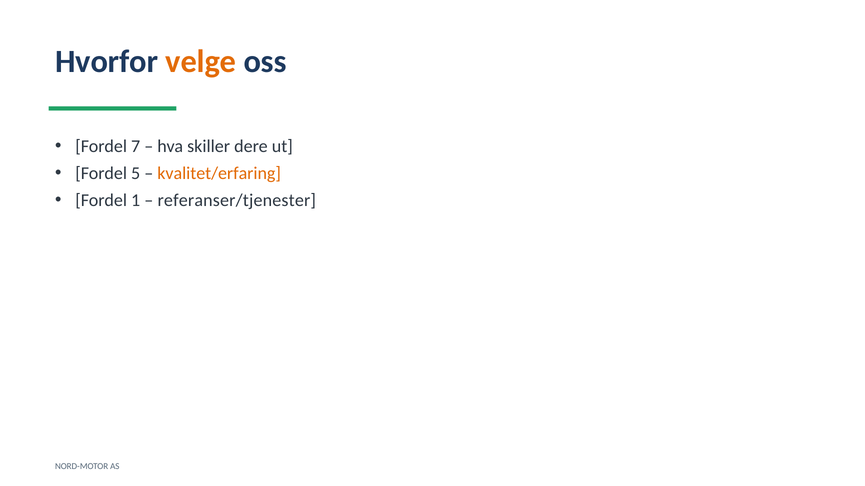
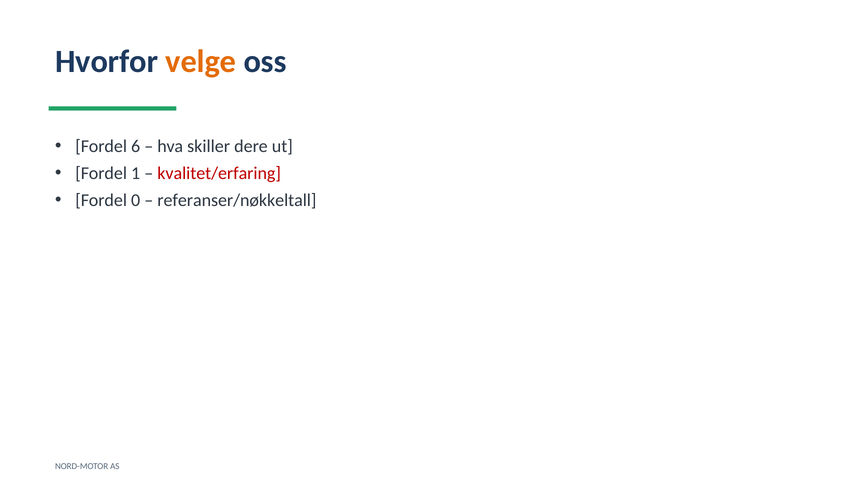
7: 7 -> 6
5: 5 -> 1
kvalitet/erfaring colour: orange -> red
1: 1 -> 0
referanser/tjenester: referanser/tjenester -> referanser/nøkkeltall
